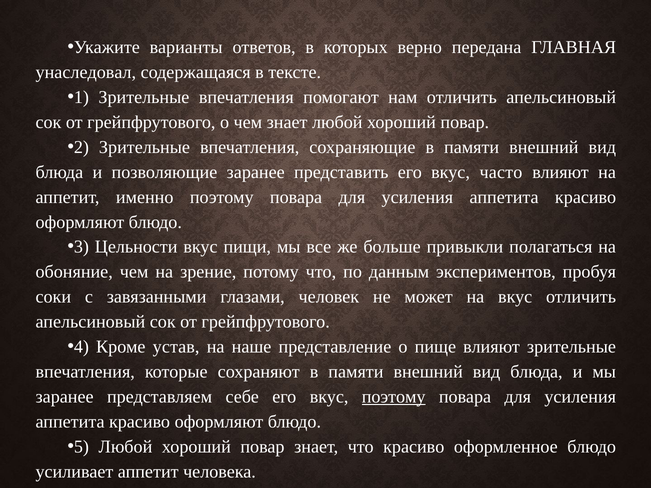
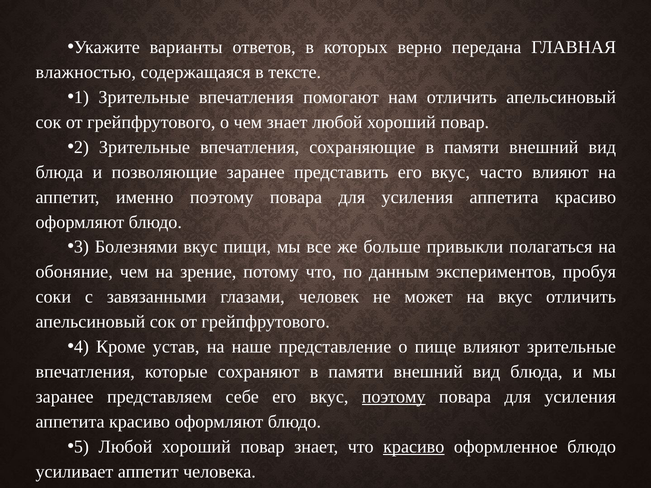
унаследовал: унаследовал -> влажностью
Цельности: Цельности -> Болезнями
красиво at (414, 447) underline: none -> present
